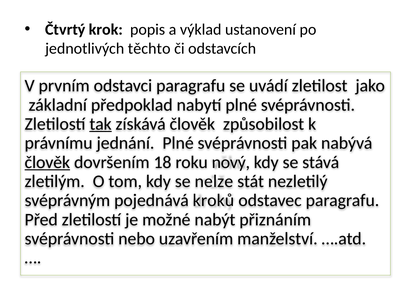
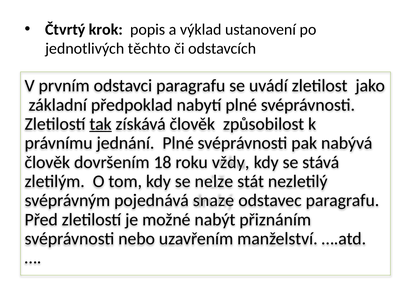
člověk at (47, 162) underline: present -> none
nový: nový -> vždy
kroků: kroků -> snaze
